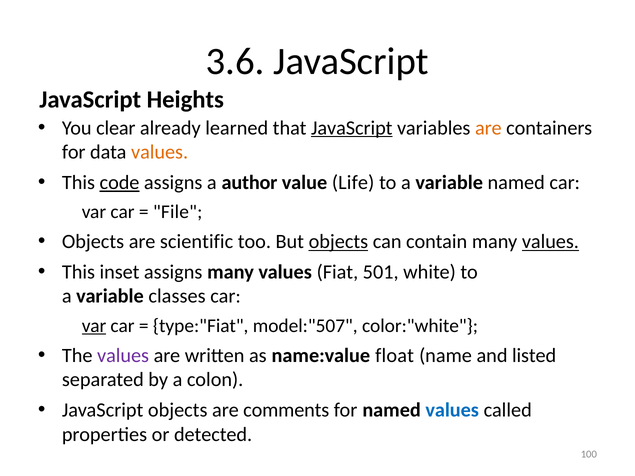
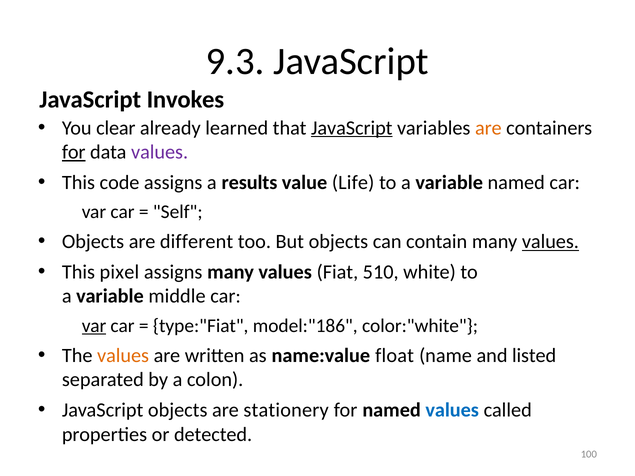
3.6: 3.6 -> 9.3
Heights: Heights -> Invokes
for at (74, 152) underline: none -> present
values at (160, 152) colour: orange -> purple
code underline: present -> none
author: author -> results
File: File -> Self
scientific: scientific -> different
objects at (338, 242) underline: present -> none
inset: inset -> pixel
501: 501 -> 510
classes: classes -> middle
model:"507: model:"507 -> model:"186
values at (123, 356) colour: purple -> orange
comments: comments -> stationery
